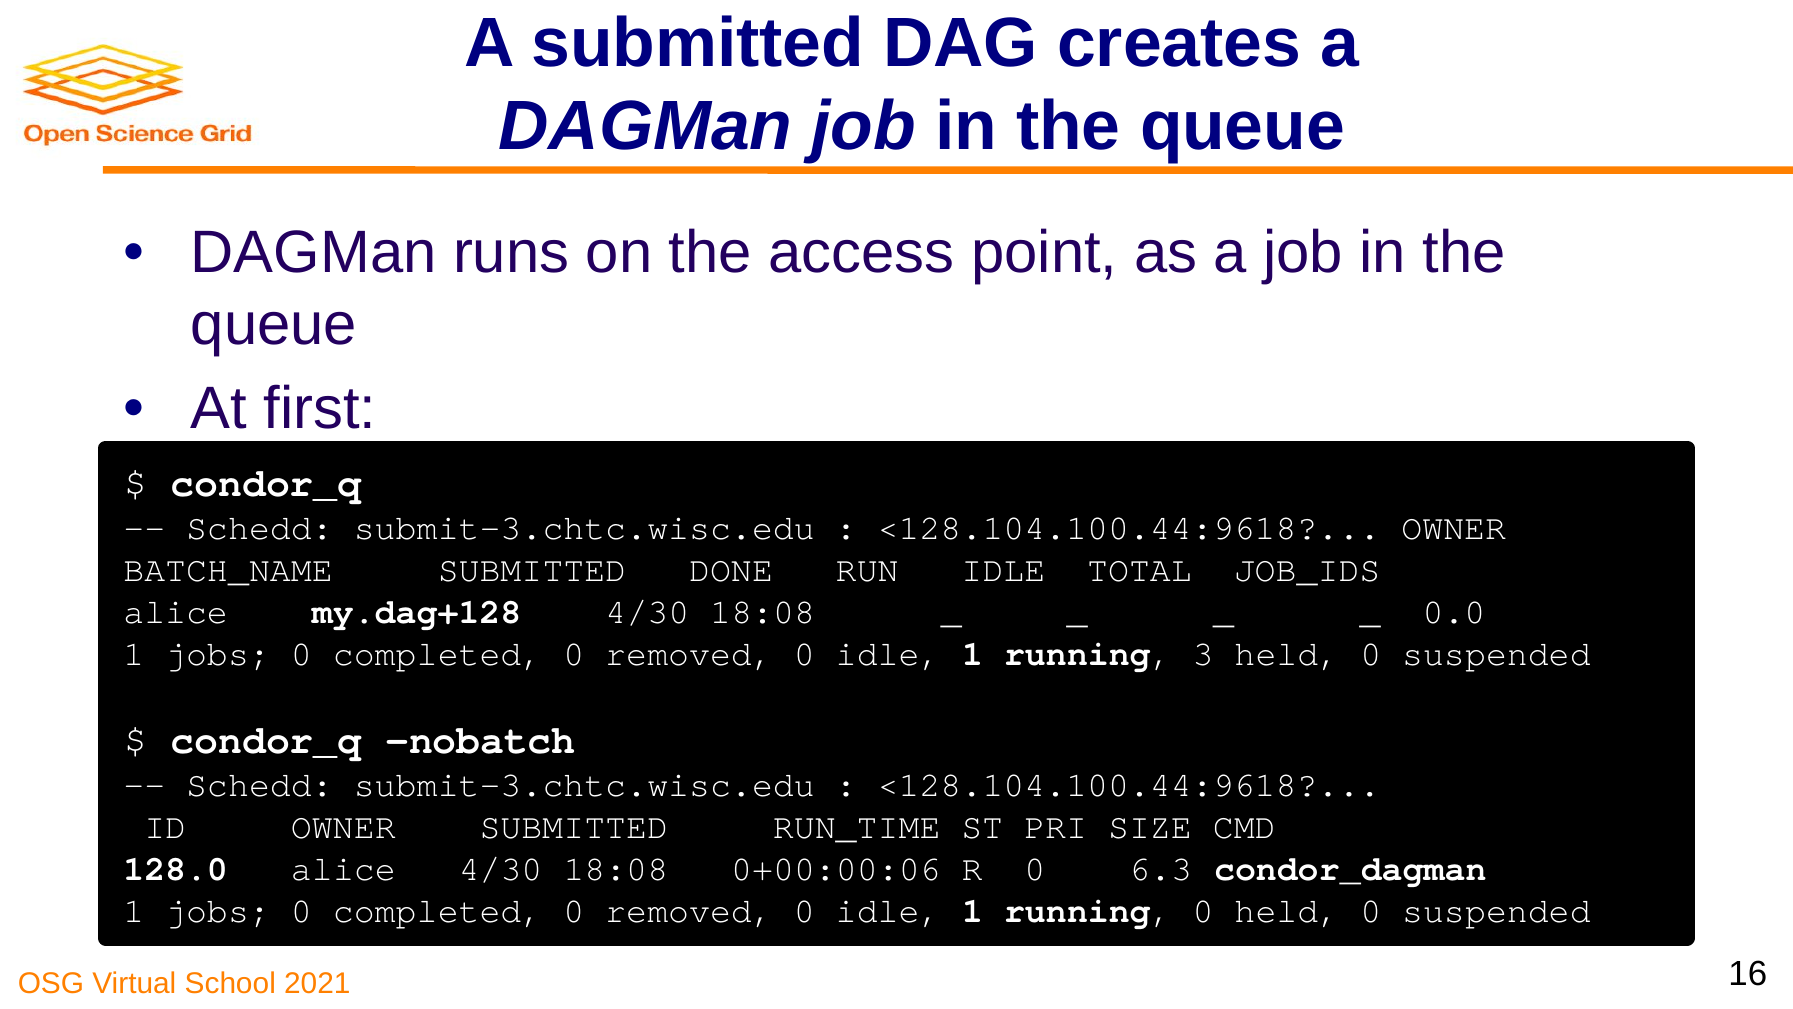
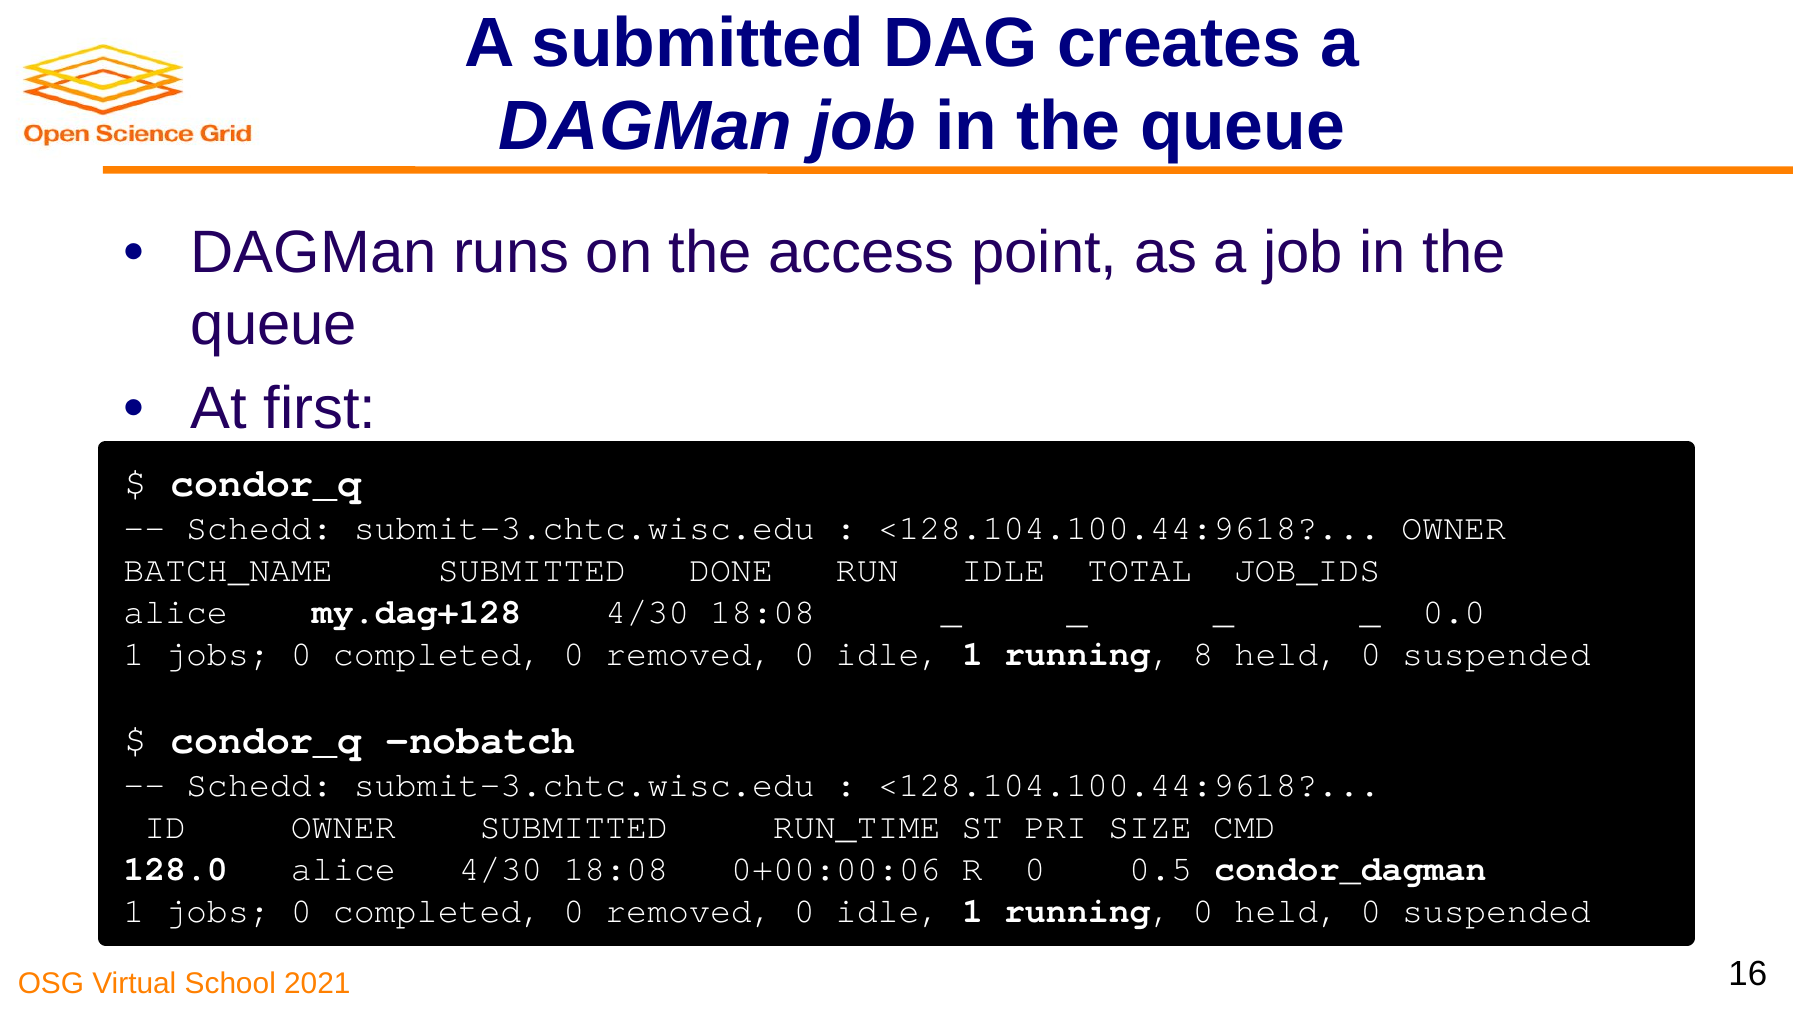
3: 3 -> 8
6.3: 6.3 -> 0.5
